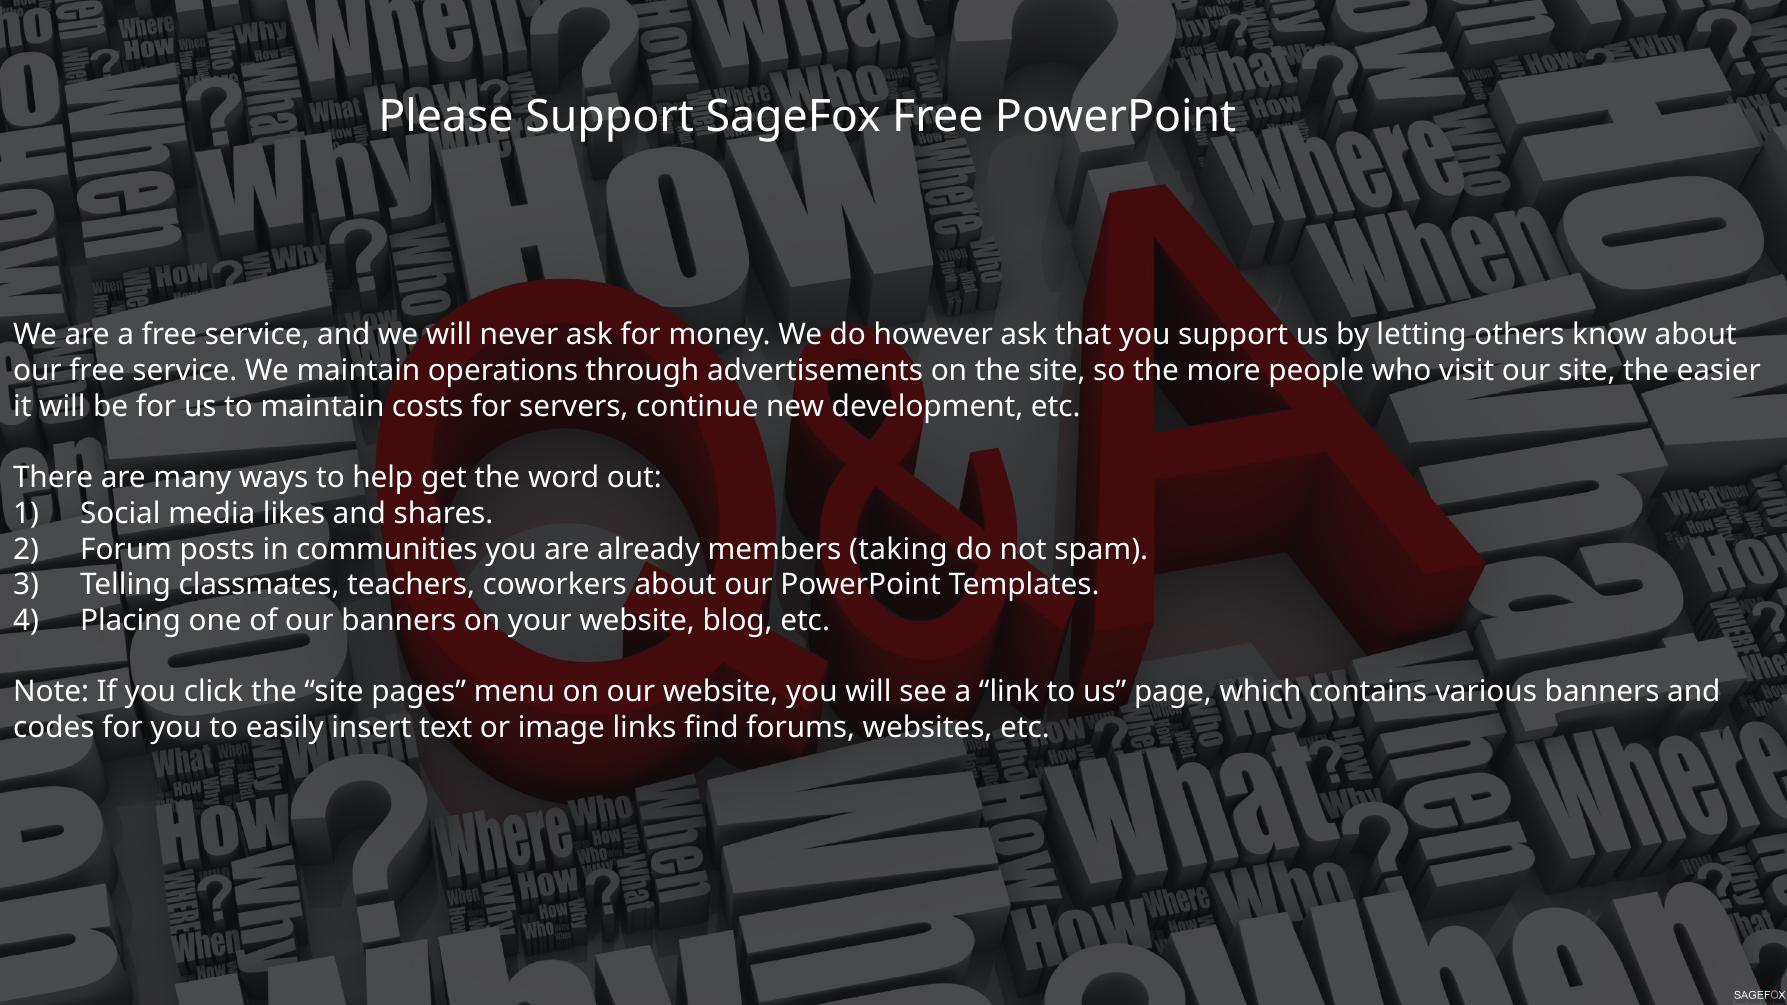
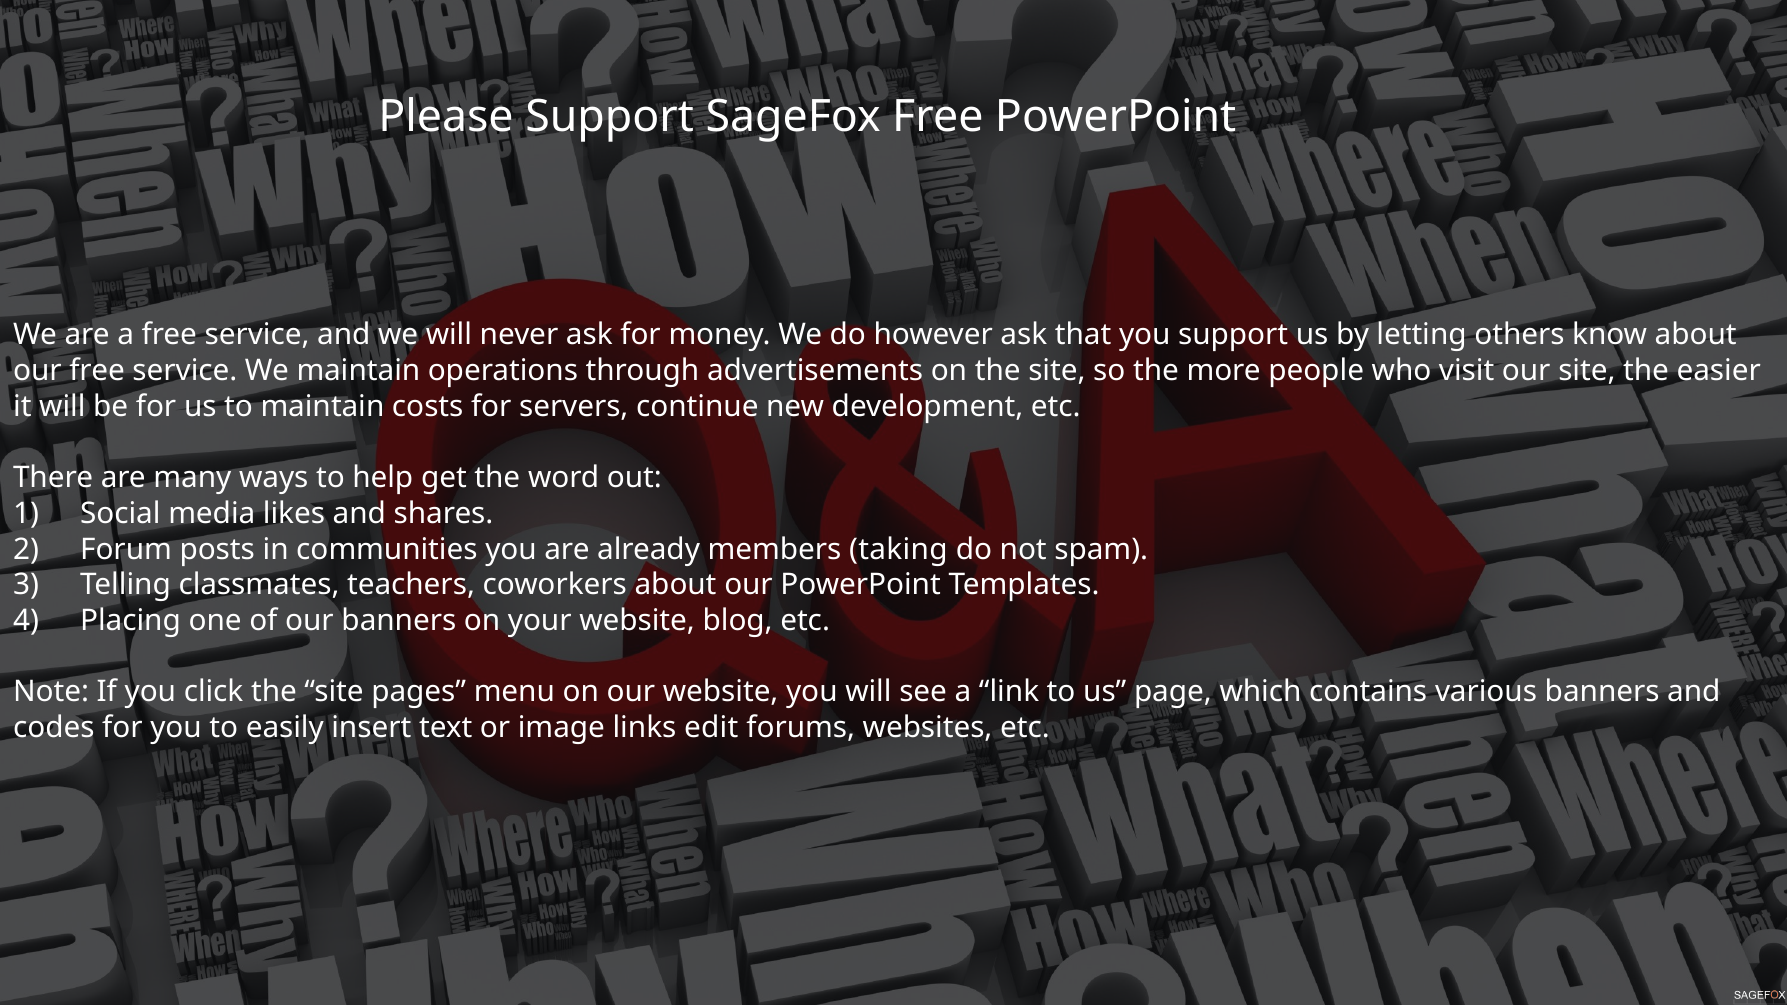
find: find -> edit
